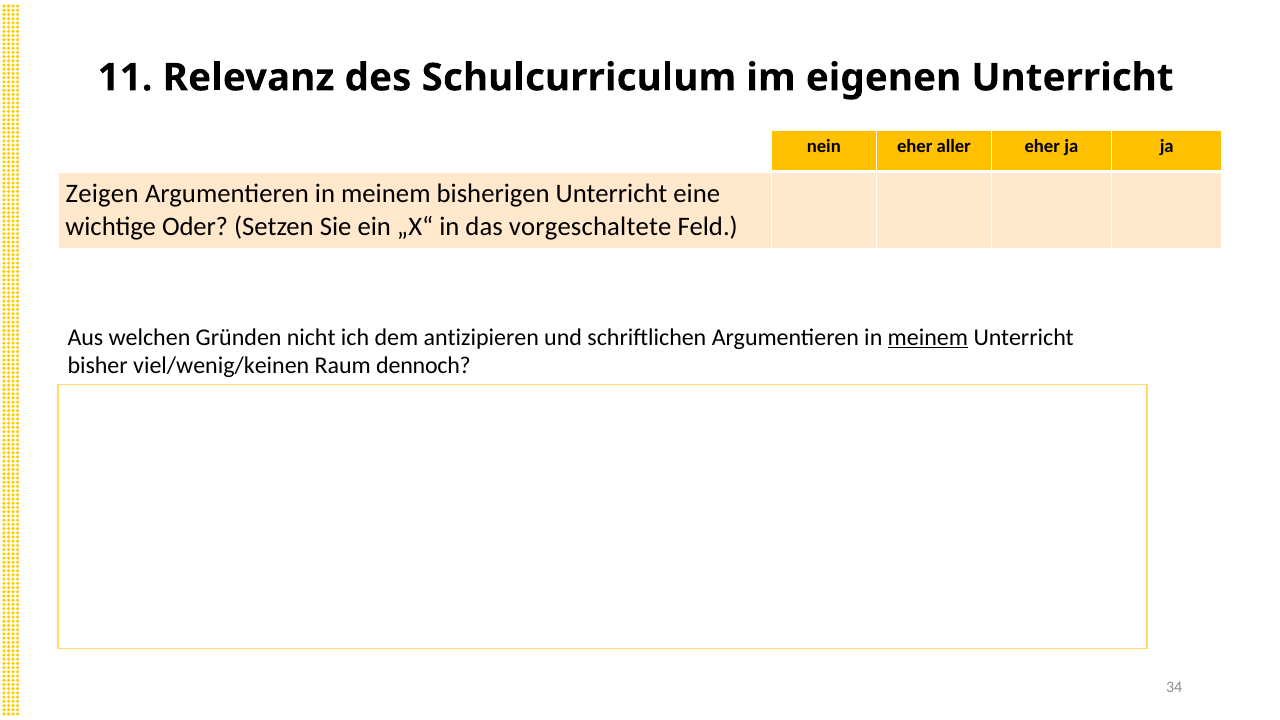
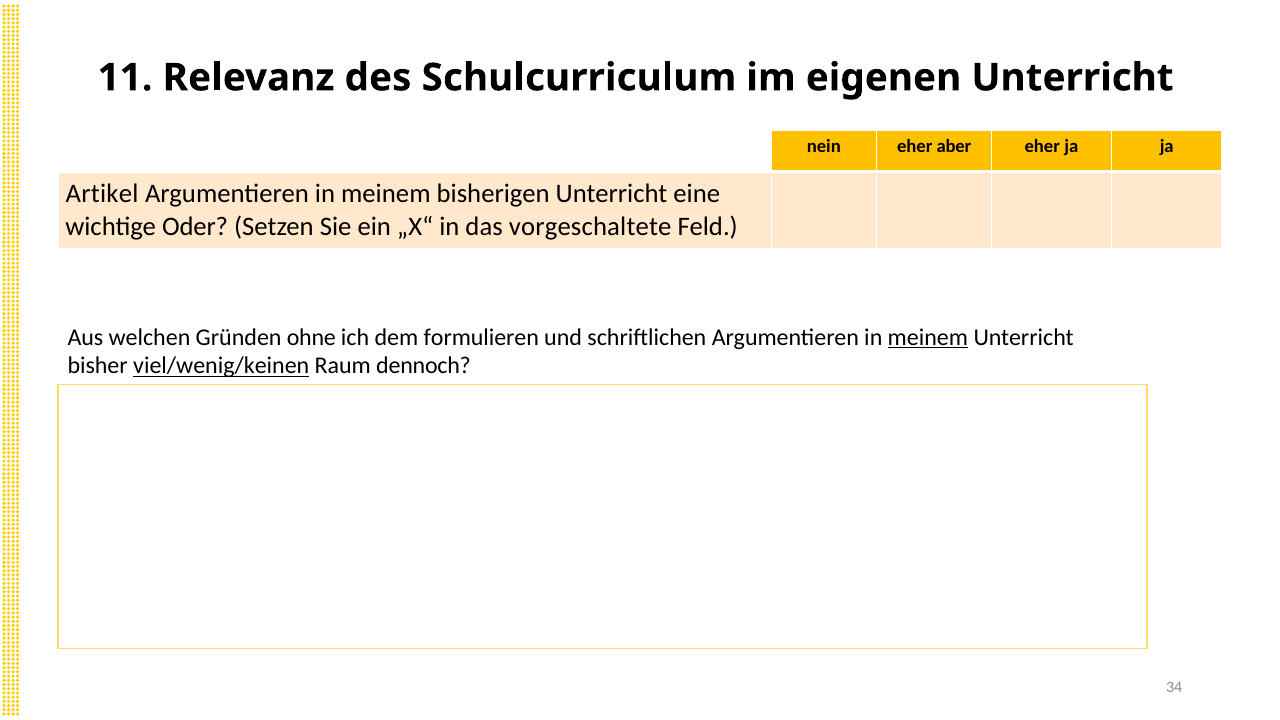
aller: aller -> aber
Zeigen: Zeigen -> Artikel
nicht: nicht -> ohne
antizipieren: antizipieren -> formulieren
viel/wenig/keinen underline: none -> present
